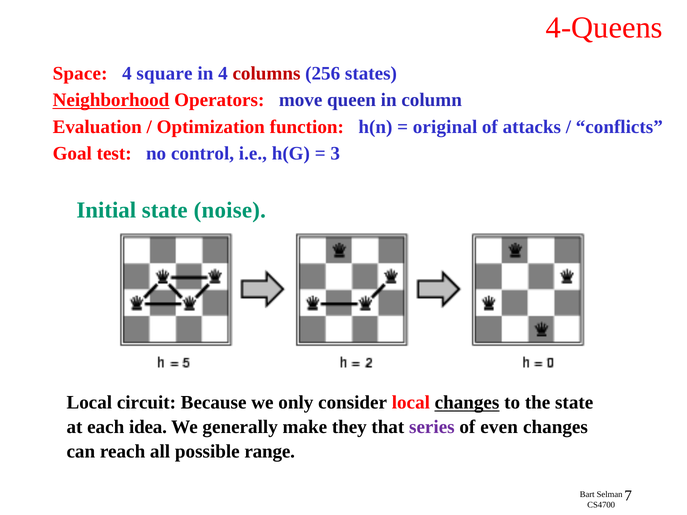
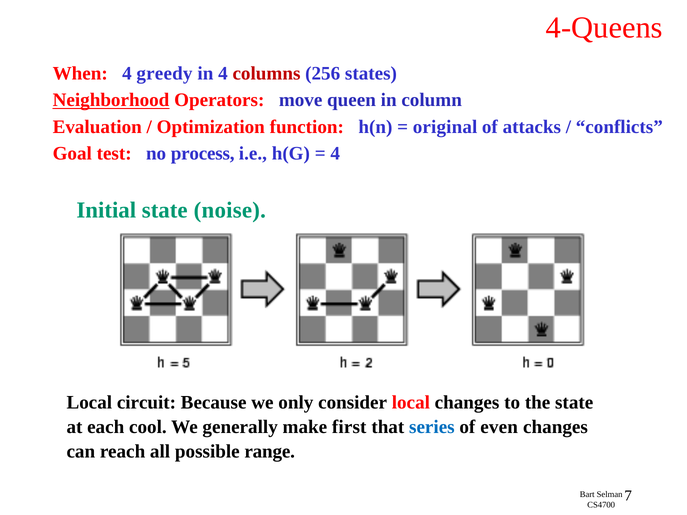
Space: Space -> When
square: square -> greedy
control: control -> process
3 at (335, 154): 3 -> 4
changes at (467, 403) underline: present -> none
idea: idea -> cool
they: they -> first
series colour: purple -> blue
